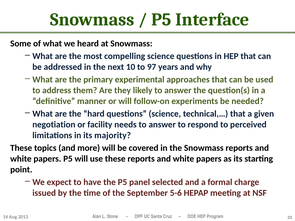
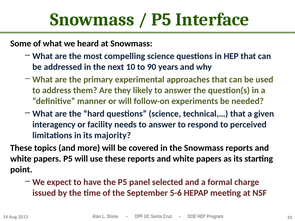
97: 97 -> 90
negotiation: negotiation -> interagency
